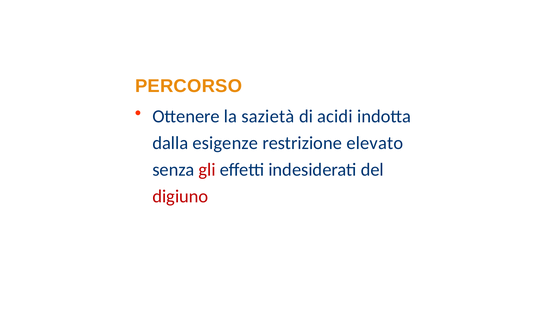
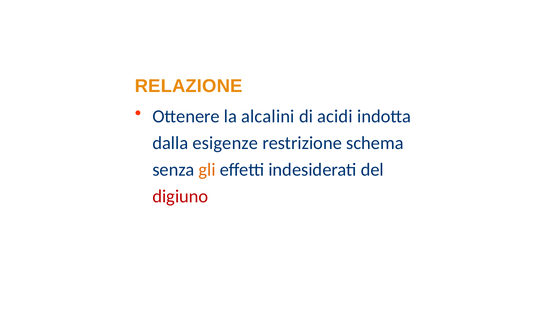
PERCORSO: PERCORSO -> RELAZIONE
sazietà: sazietà -> alcalini
elevato: elevato -> schema
gli colour: red -> orange
